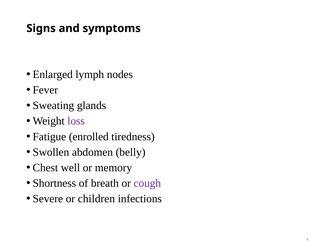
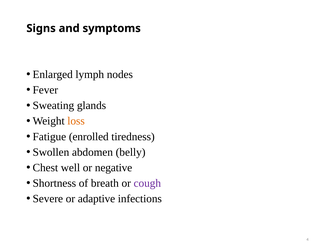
loss colour: purple -> orange
memory: memory -> negative
children: children -> adaptive
